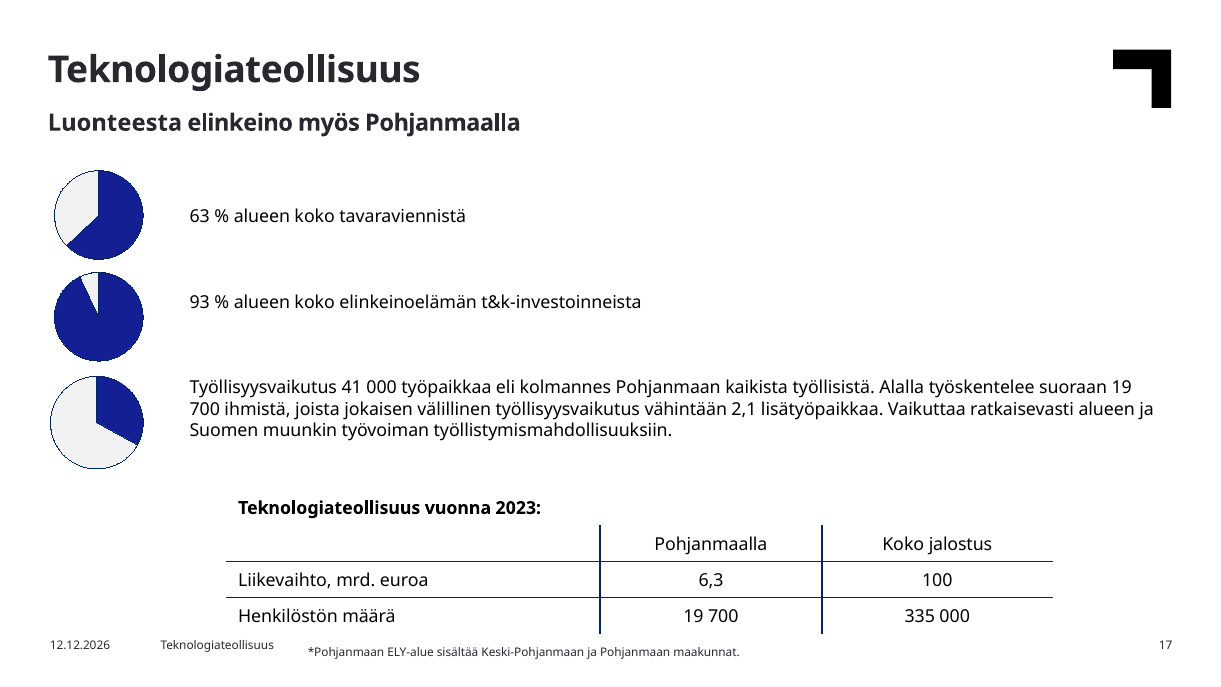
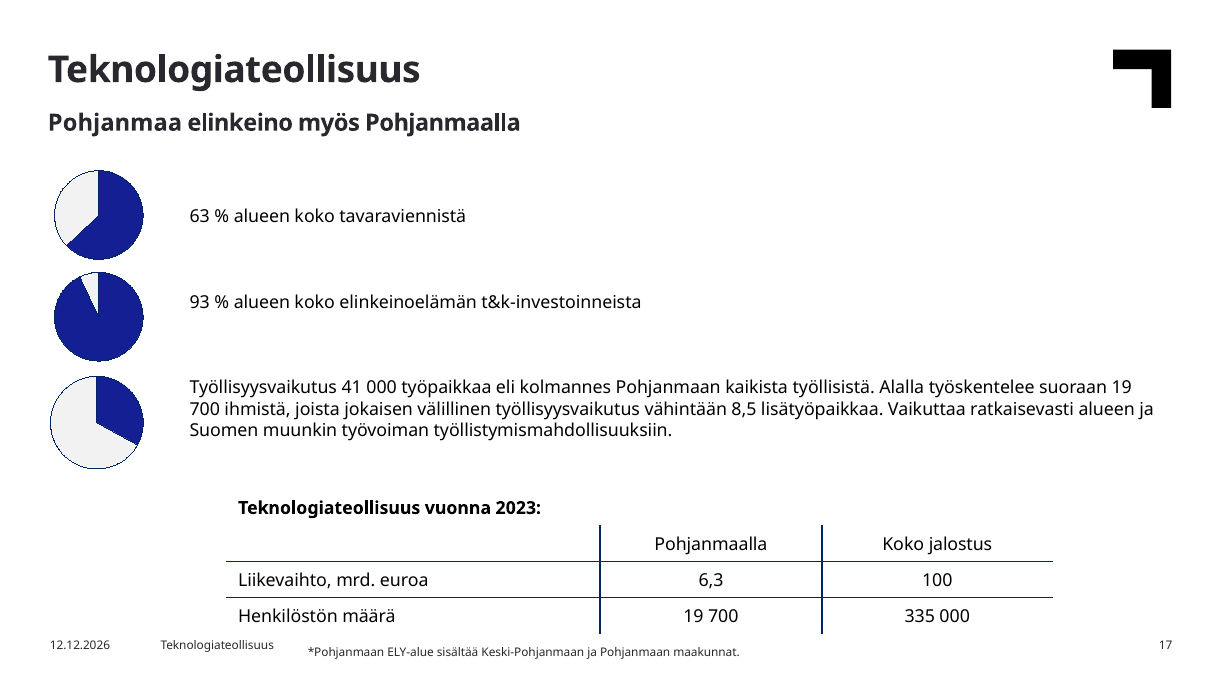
Luonteesta: Luonteesta -> Pohjanmaa
2,1: 2,1 -> 8,5
